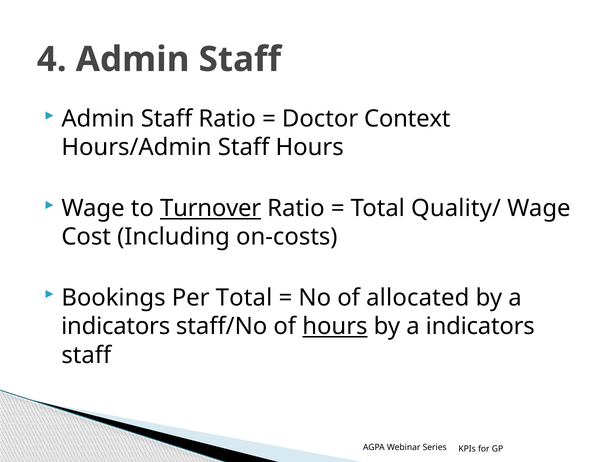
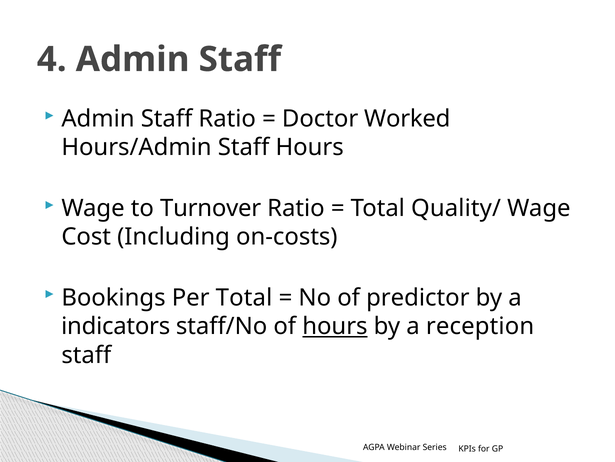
Context: Context -> Worked
Turnover underline: present -> none
allocated: allocated -> predictor
indicators at (480, 326): indicators -> reception
